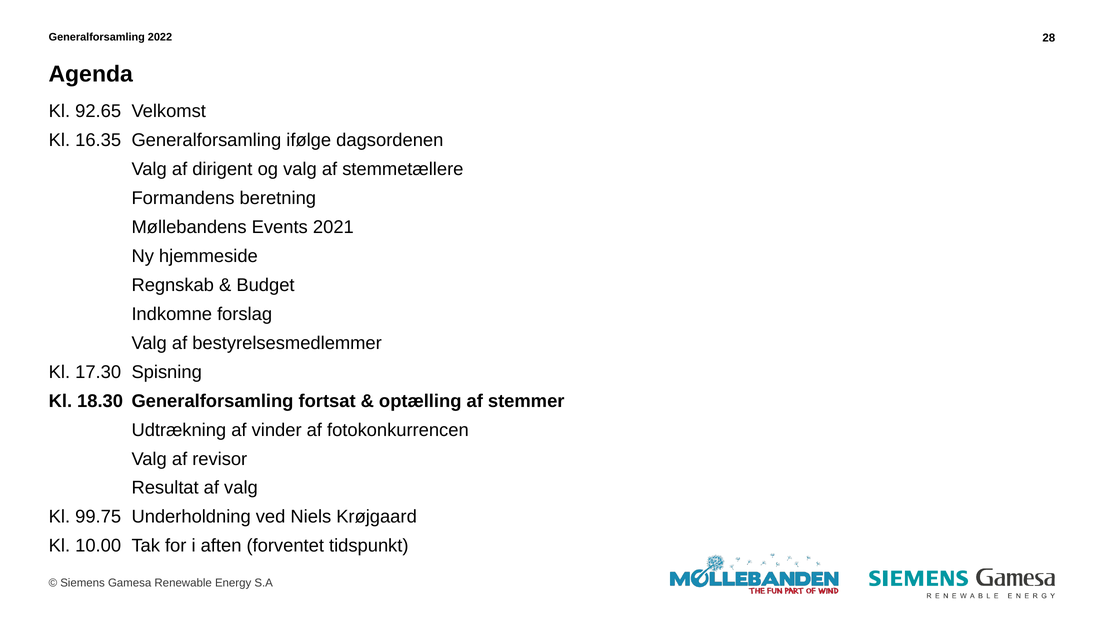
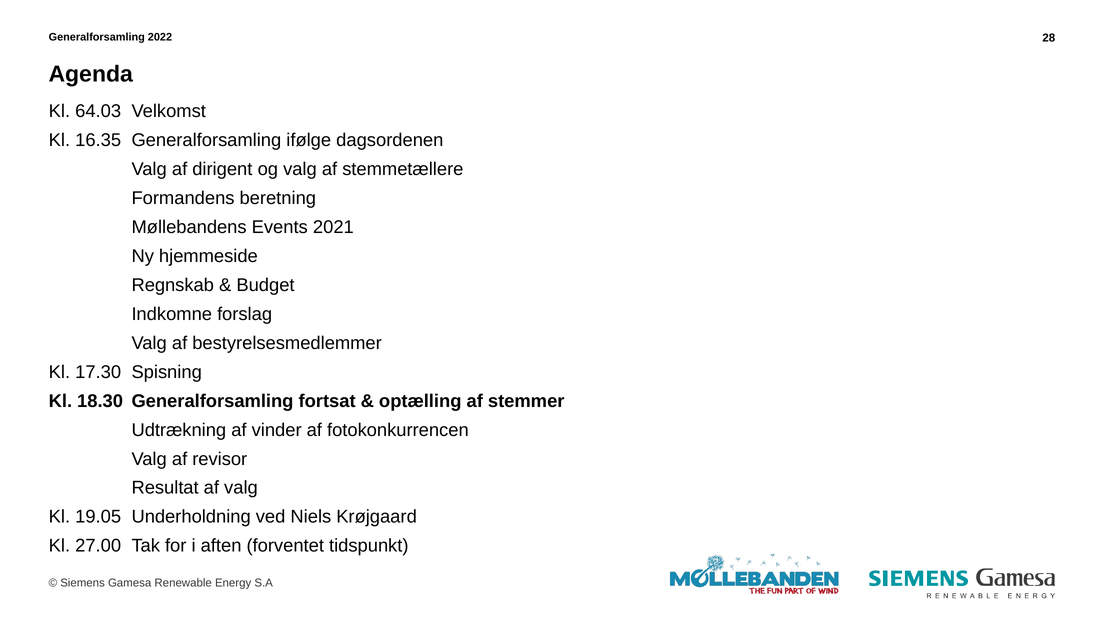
92.65: 92.65 -> 64.03
99.75: 99.75 -> 19.05
10.00: 10.00 -> 27.00
